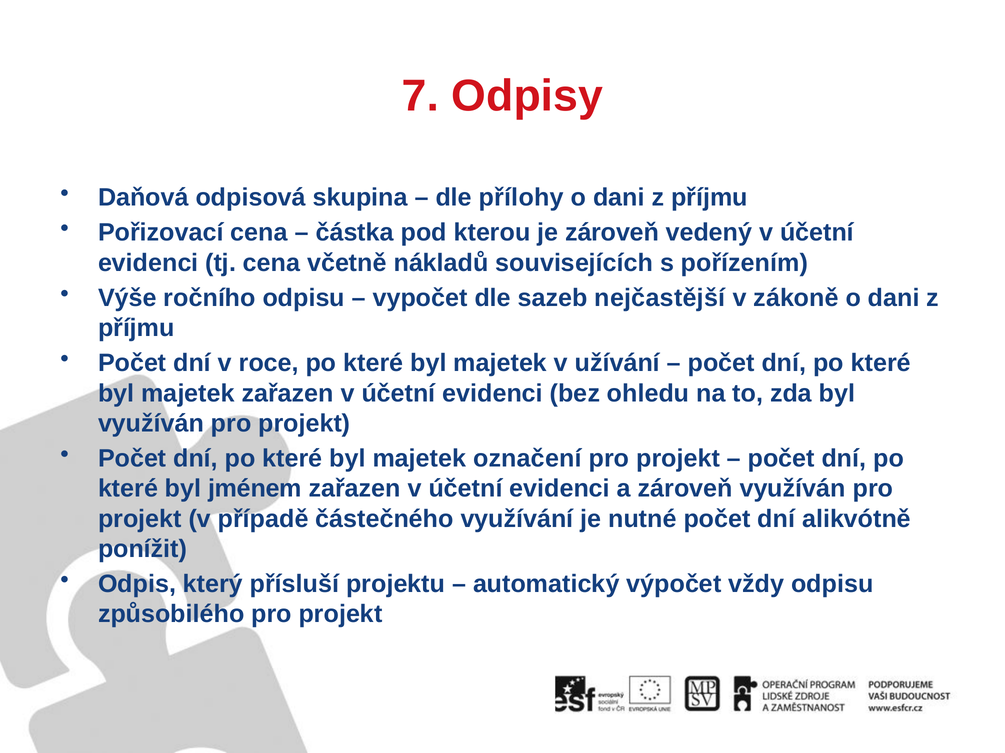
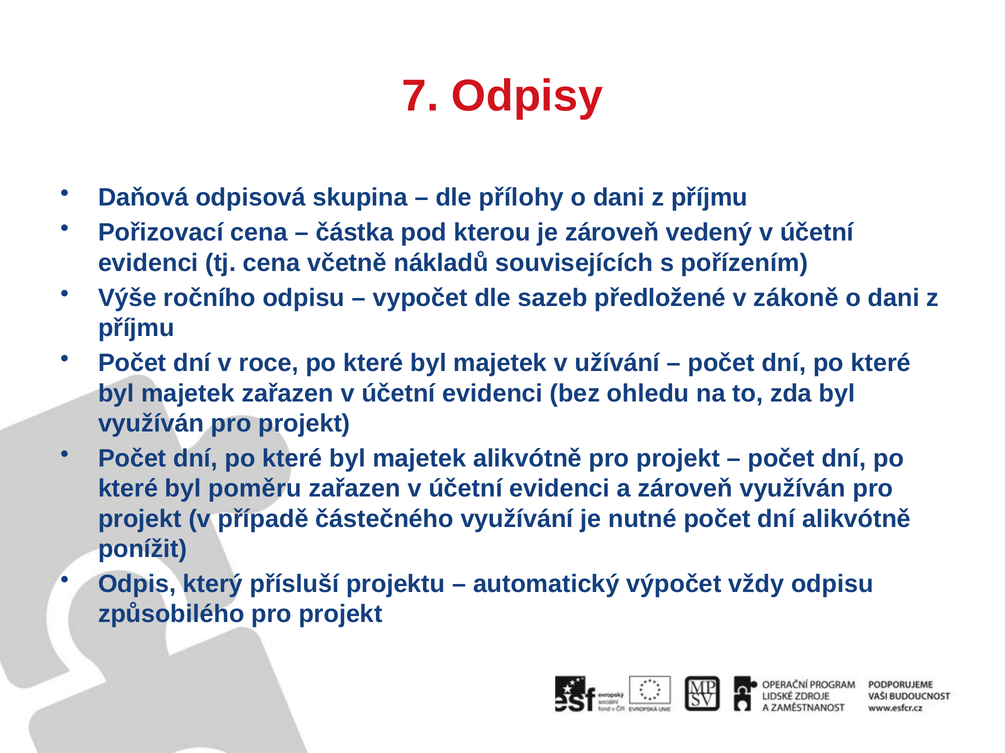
nejčastější: nejčastější -> předložené
majetek označení: označení -> alikvótně
jménem: jménem -> poměru
